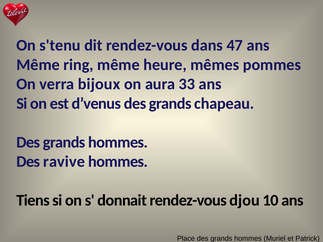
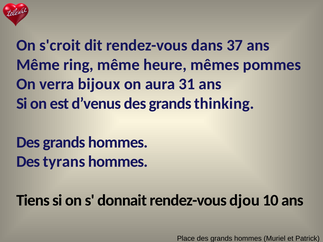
s'tenu: s'tenu -> s'croit
47: 47 -> 37
33: 33 -> 31
chapeau: chapeau -> thinking
ravive: ravive -> tyrans
